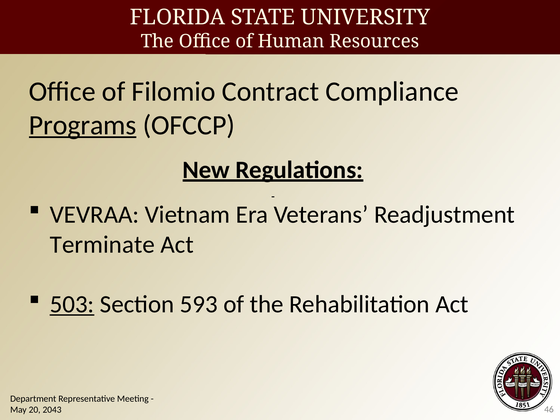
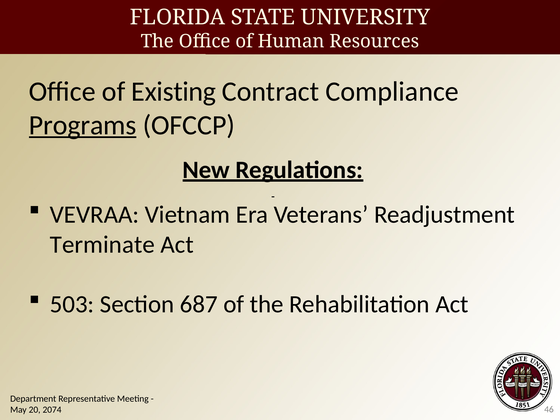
Filomio: Filomio -> Existing
503 underline: present -> none
593: 593 -> 687
2043: 2043 -> 2074
